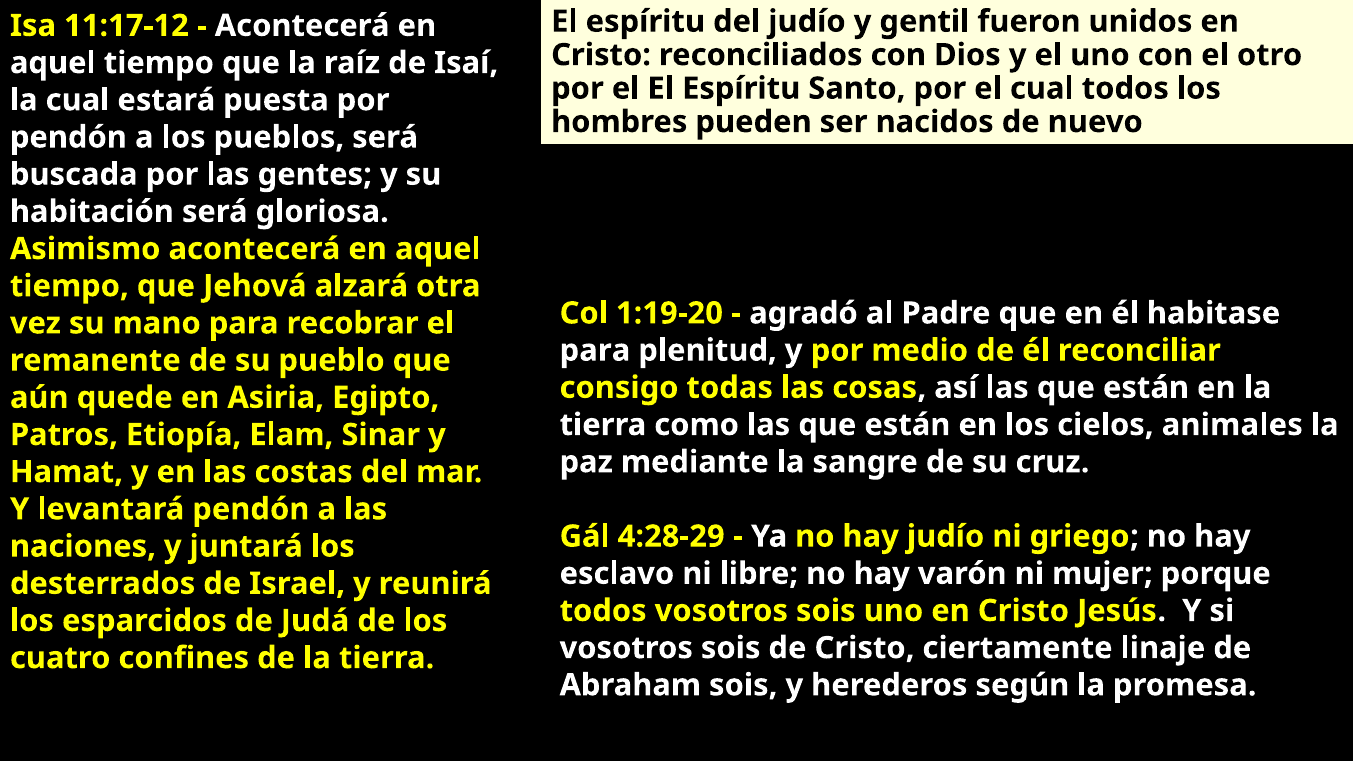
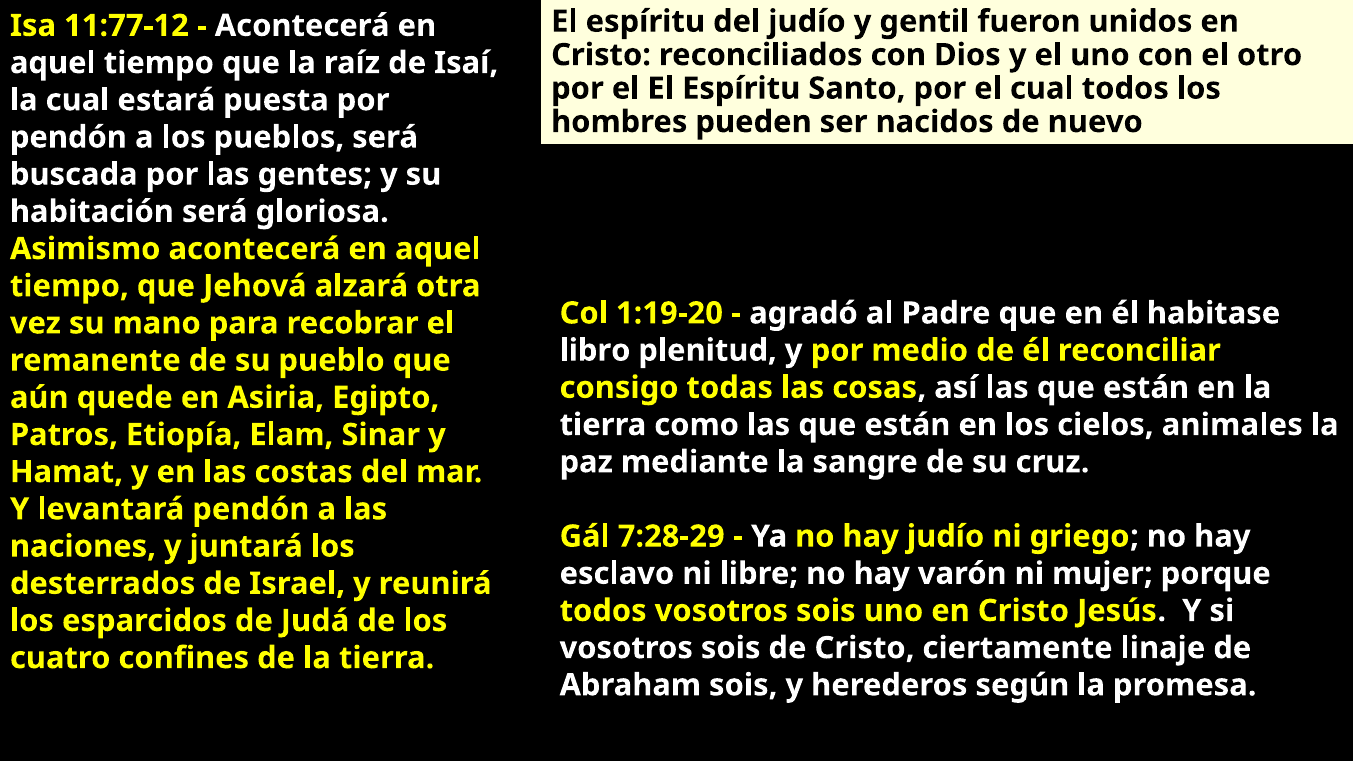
11:17-12: 11:17-12 -> 11:77-12
para at (595, 350): para -> libro
4:28-29: 4:28-29 -> 7:28-29
